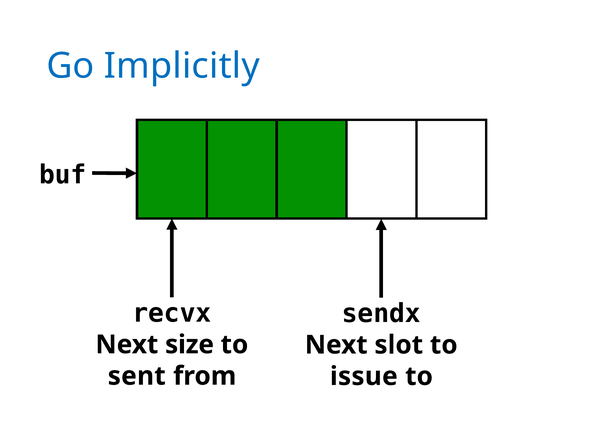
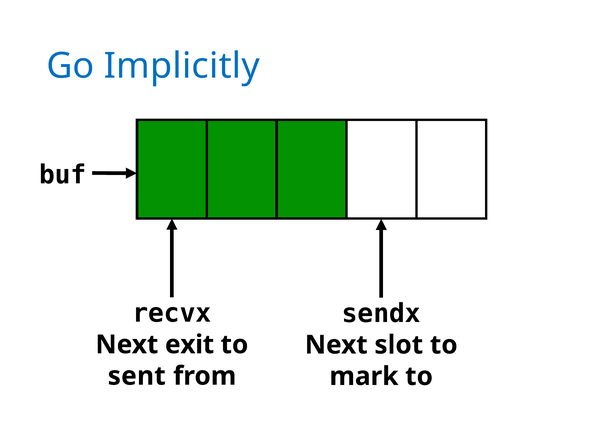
size: size -> exit
issue: issue -> mark
